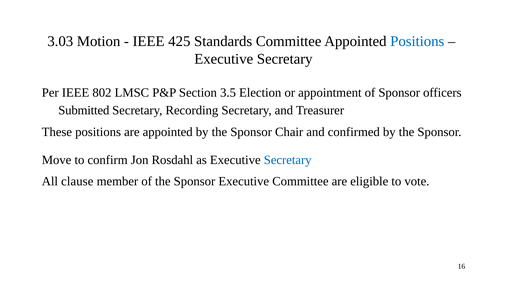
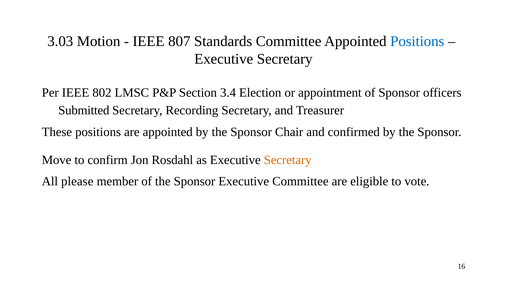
425: 425 -> 807
3.5: 3.5 -> 3.4
Secretary at (288, 160) colour: blue -> orange
clause: clause -> please
